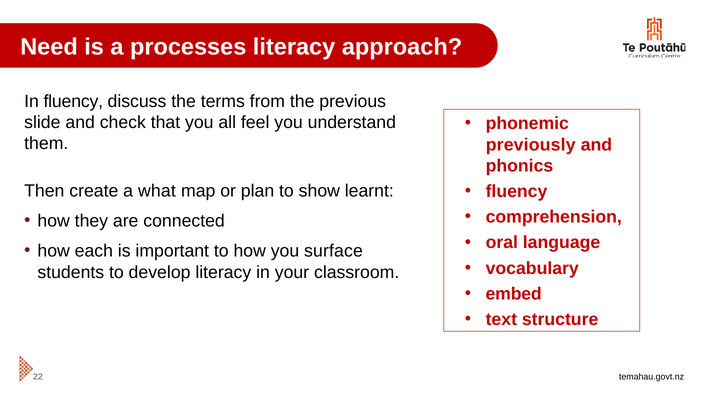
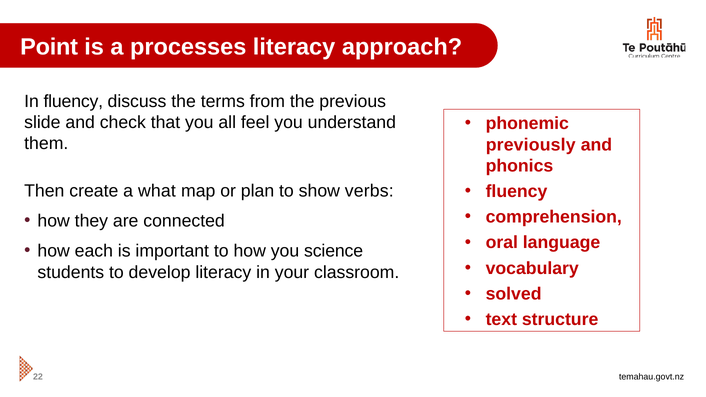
Need: Need -> Point
learnt: learnt -> verbs
surface: surface -> science
embed: embed -> solved
